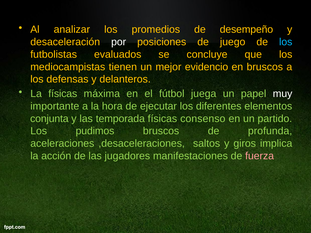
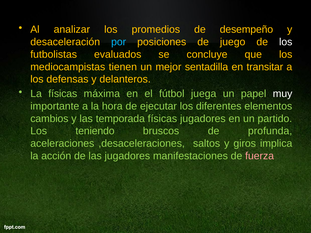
por colour: white -> light blue
los at (286, 42) colour: light blue -> white
evidencio: evidencio -> sentadilla
en bruscos: bruscos -> transitar
conjunta: conjunta -> cambios
físicas consenso: consenso -> jugadores
pudimos: pudimos -> teniendo
